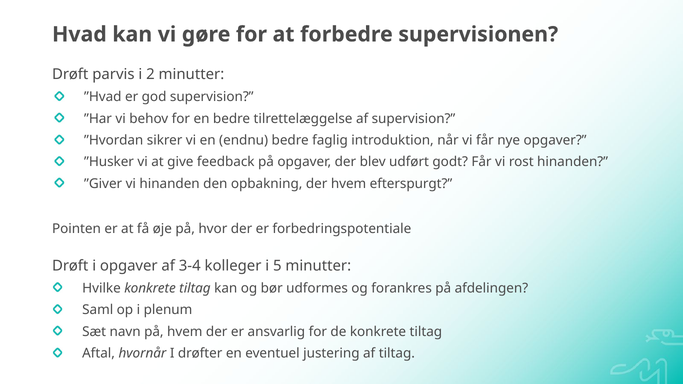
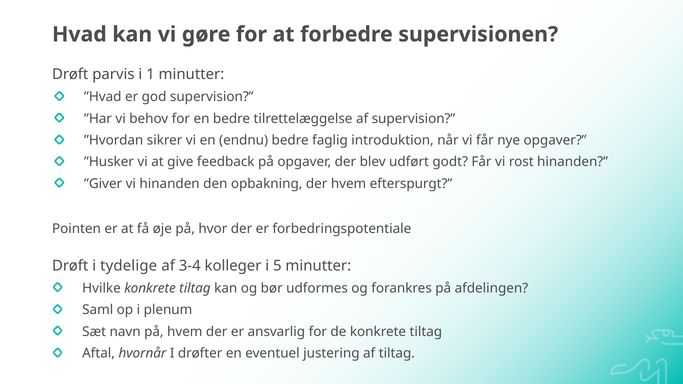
2: 2 -> 1
i opgaver: opgaver -> tydelige
